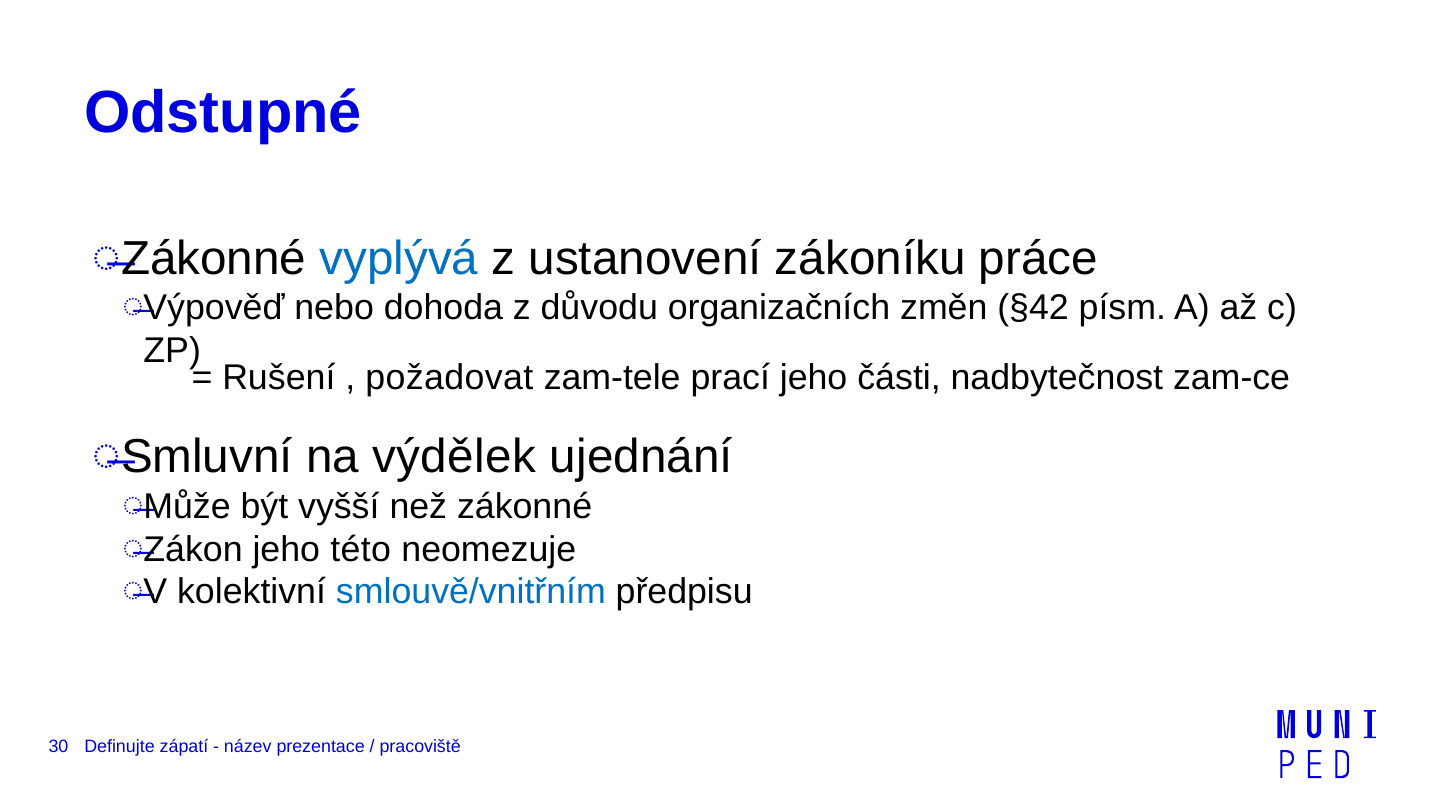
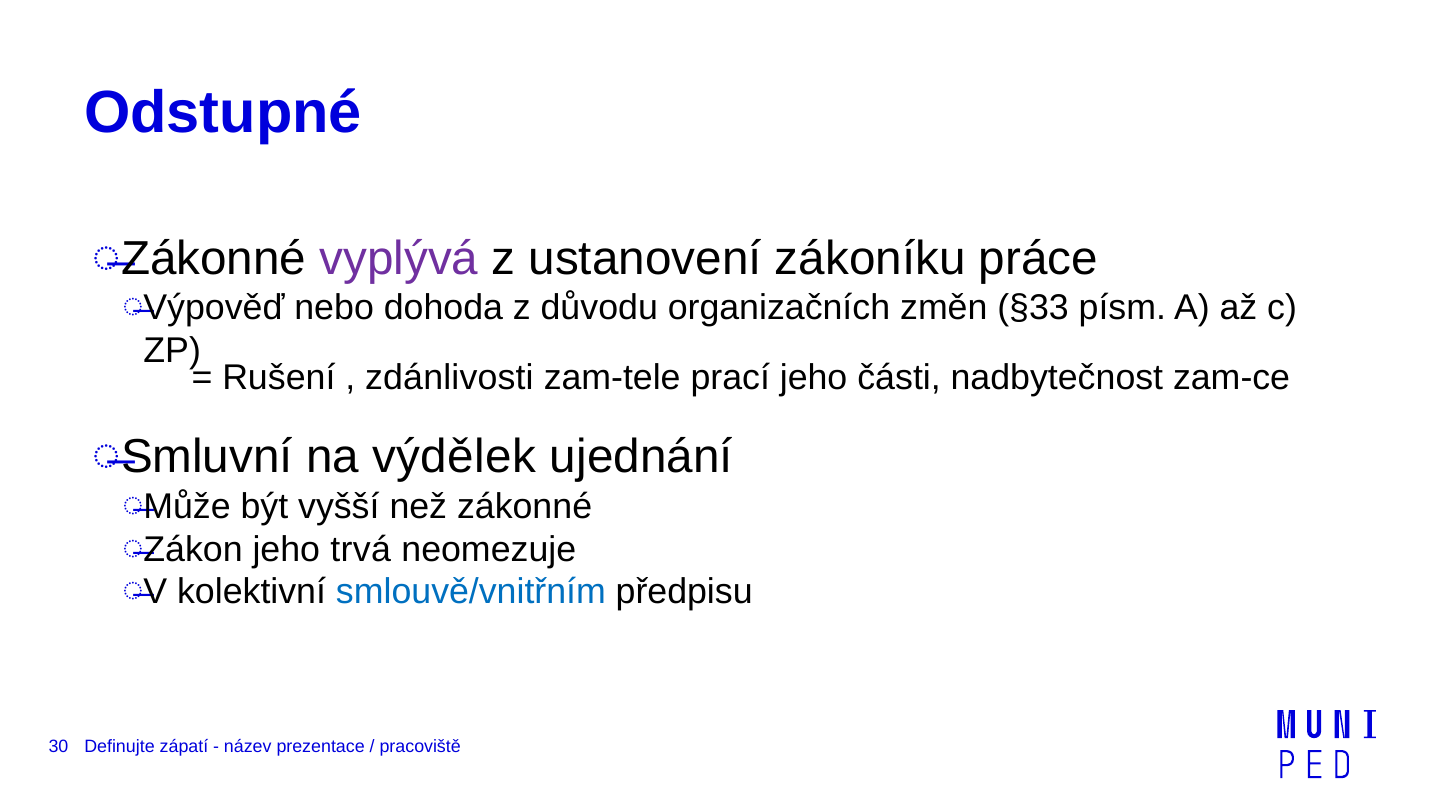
vyplývá colour: blue -> purple
§42: §42 -> §33
požadovat: požadovat -> zdánlivosti
této: této -> trvá
